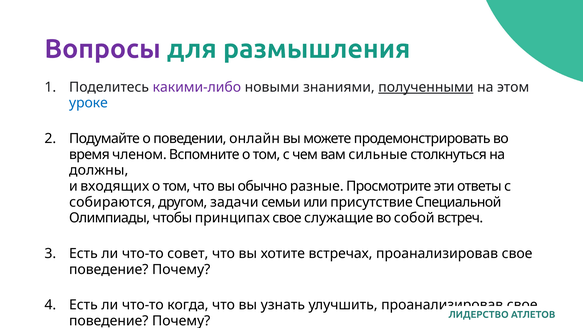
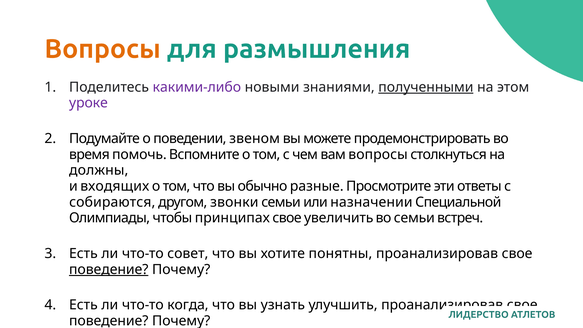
Вопросы at (103, 49) colour: purple -> orange
уроке colour: blue -> purple
онлайн: онлайн -> звеном
членом: членом -> помочь
вам сильные: сильные -> вопросы
задачи: задачи -> звонки
присутствие: присутствие -> назначении
служащие: служащие -> увеличить
во собой: собой -> семьи
встречах: встречах -> понятны
поведение at (109, 269) underline: none -> present
